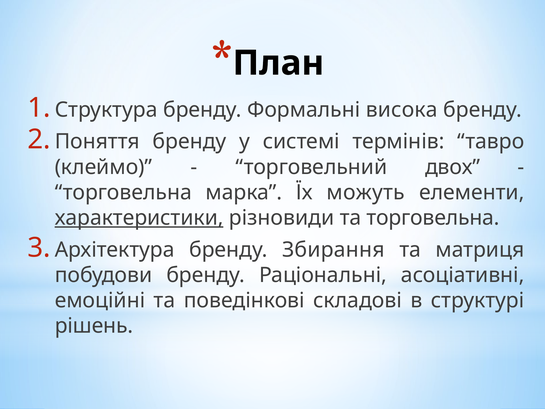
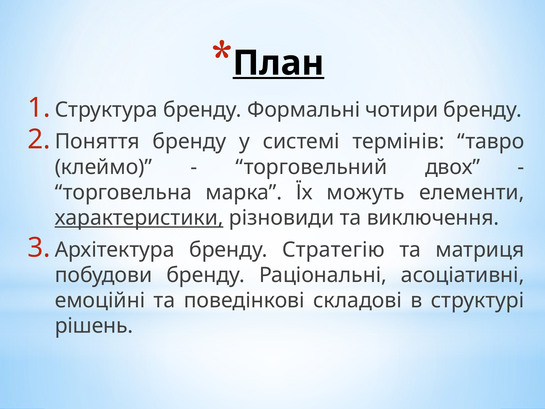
План underline: none -> present
висока: висока -> чотири
та торговельна: торговельна -> виключення
Збирання: Збирання -> Стратегію
